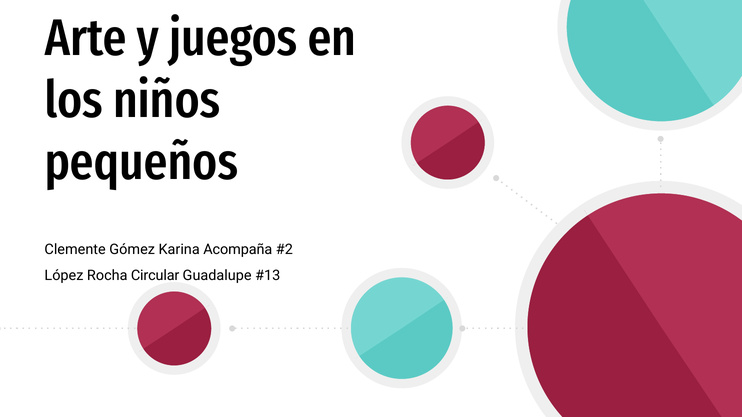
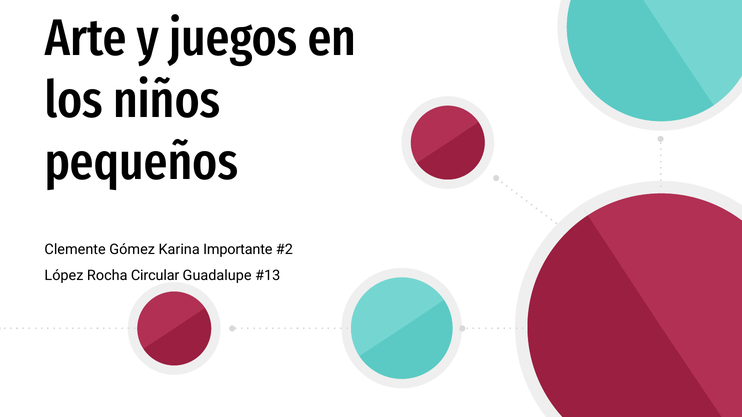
Acompaña: Acompaña -> Importante
